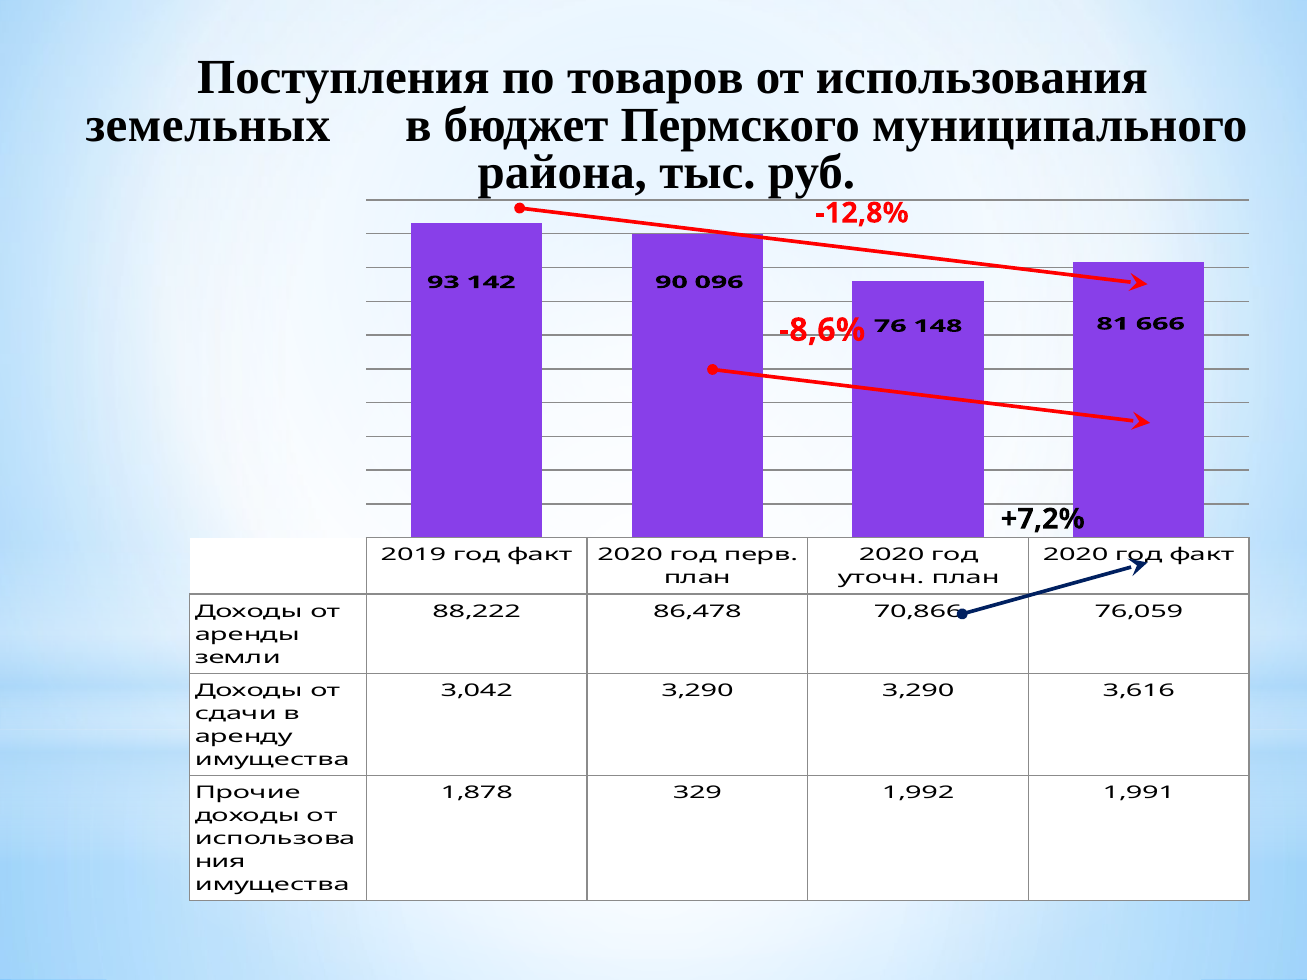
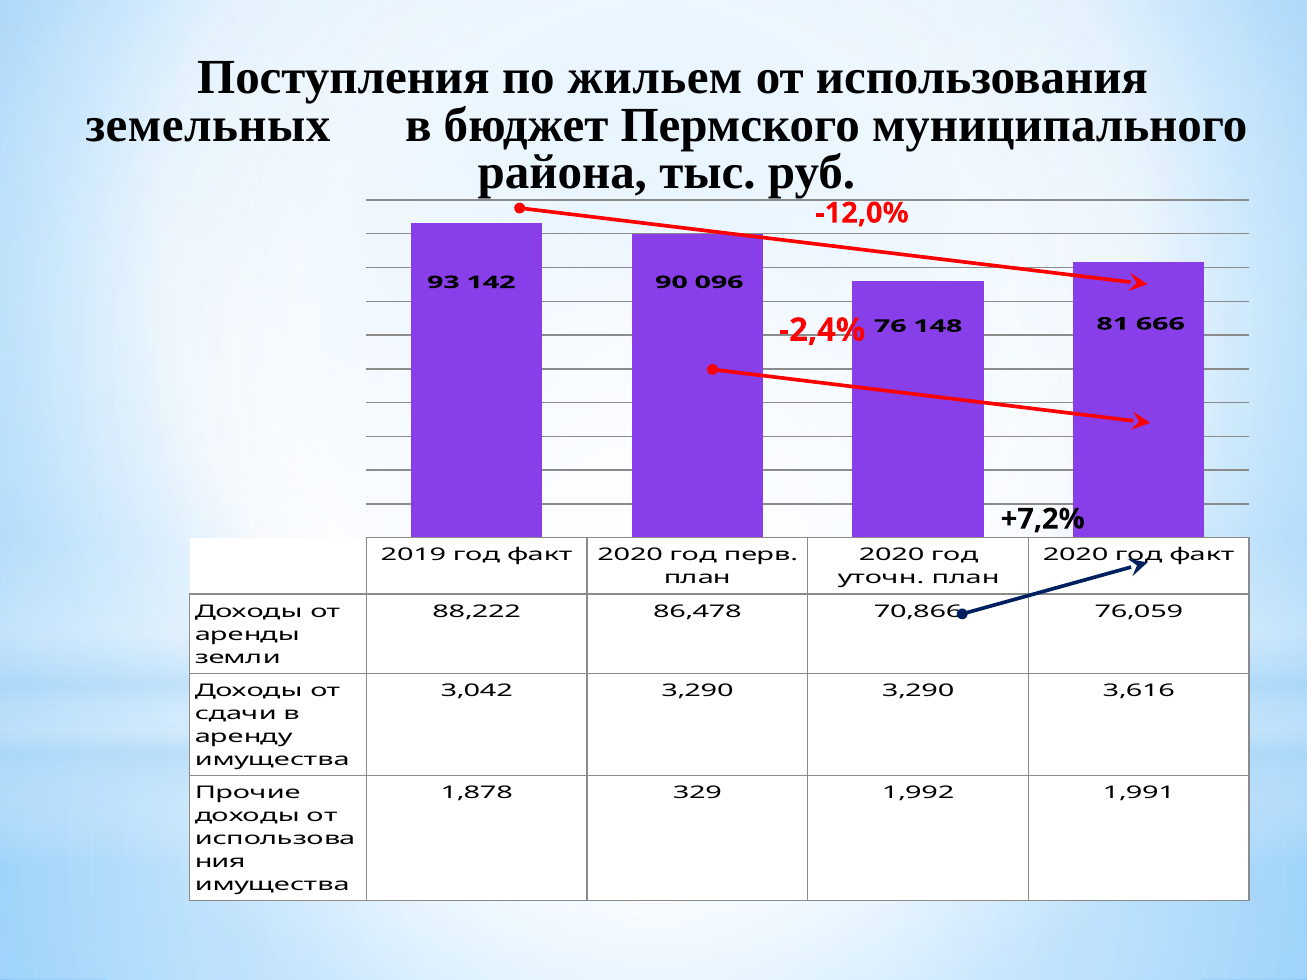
товаров: товаров -> жильем
-12,8%: -12,8% -> -12,0%
-8,6%: -8,6% -> -2,4%
